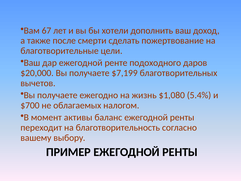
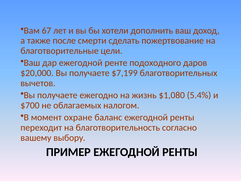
активы: активы -> охране
